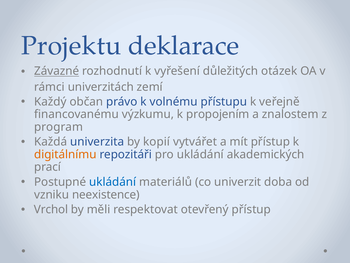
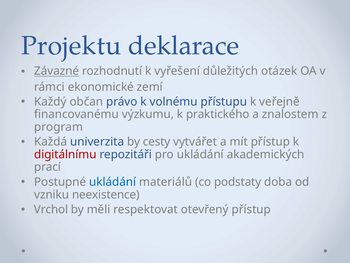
univerzitách: univerzitách -> ekonomické
propojením: propojením -> praktického
kopií: kopií -> cesty
digitálnímu colour: orange -> red
univerzit: univerzit -> podstaty
